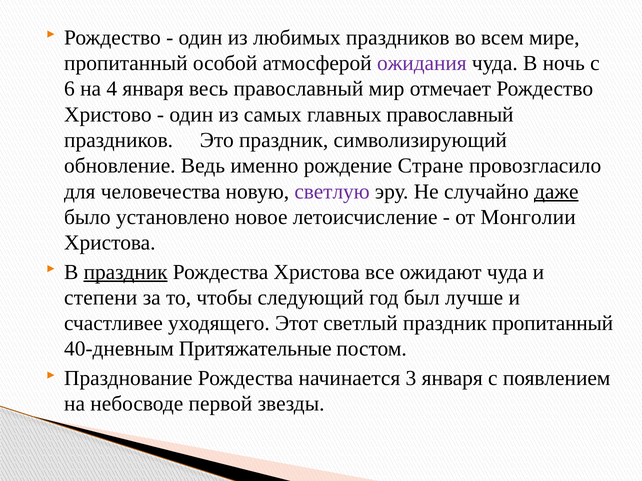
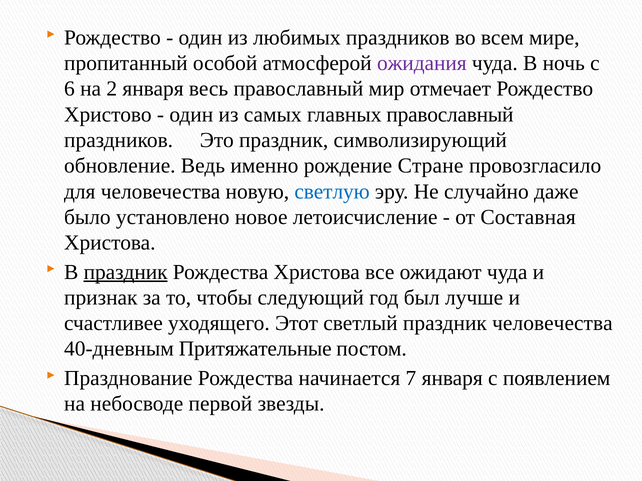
4: 4 -> 2
светлую colour: purple -> blue
даже underline: present -> none
Монголии: Монголии -> Составная
степени: степени -> признак
праздник пропитанный: пропитанный -> человечества
3: 3 -> 7
